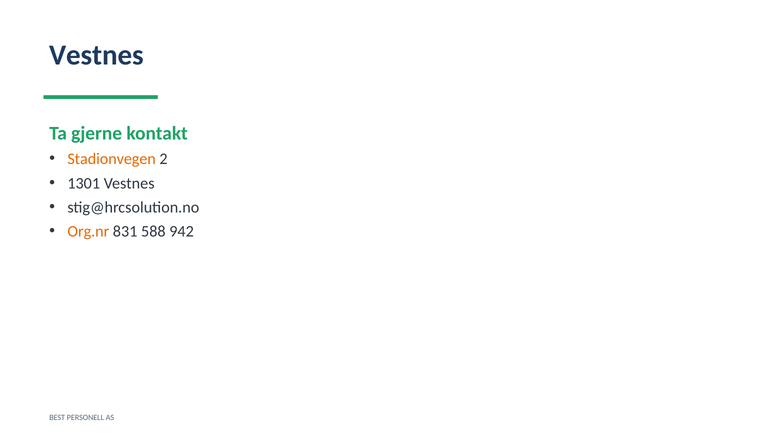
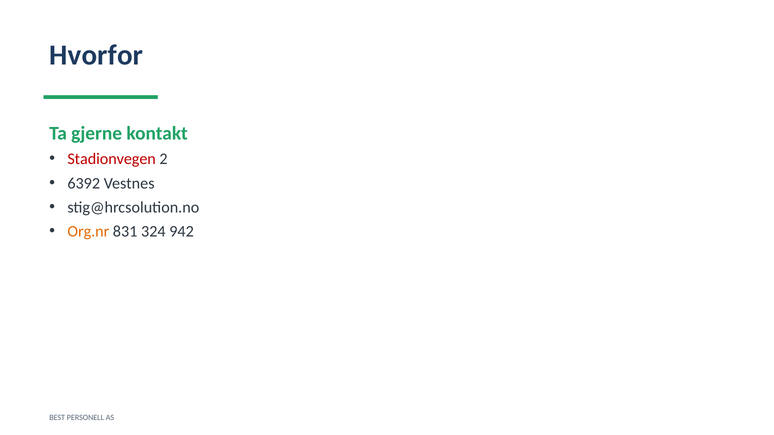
Vestnes at (96, 55): Vestnes -> Hvorfor
Stadionvegen colour: orange -> red
1301: 1301 -> 6392
588: 588 -> 324
